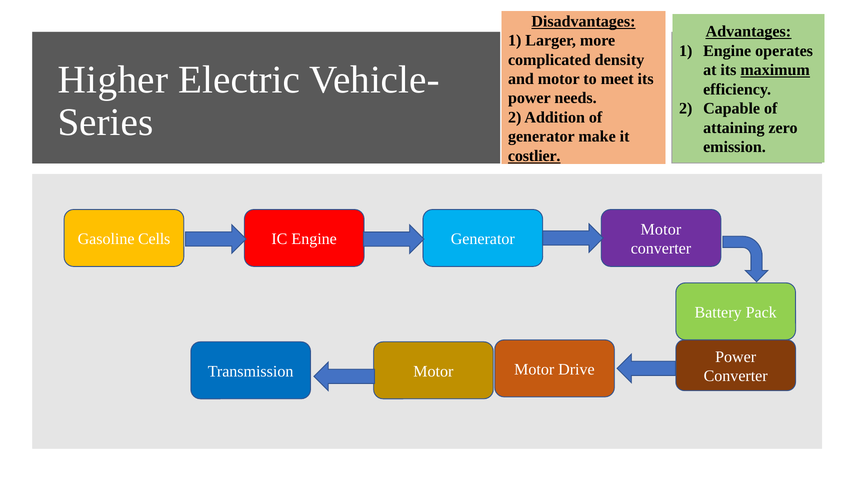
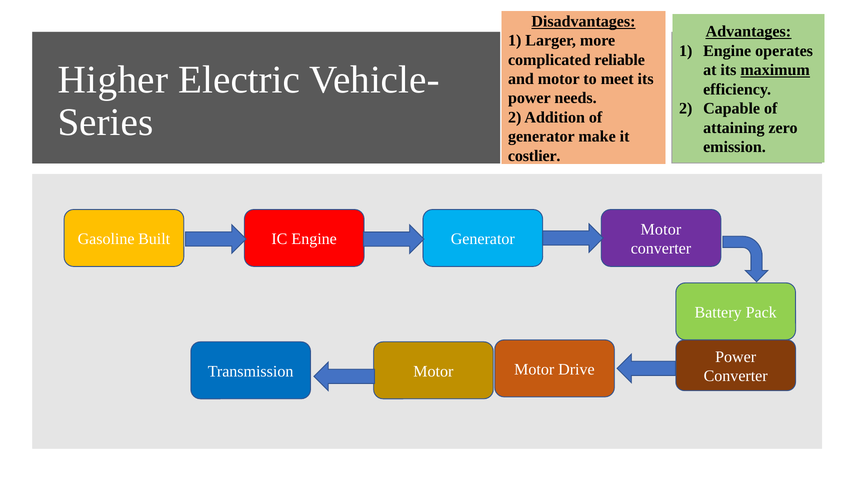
density: density -> reliable
costlier underline: present -> none
Cells: Cells -> Built
